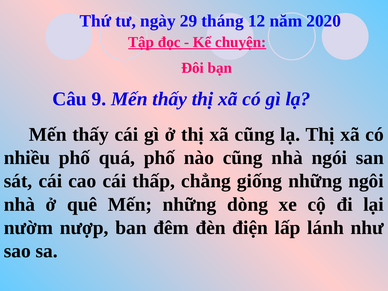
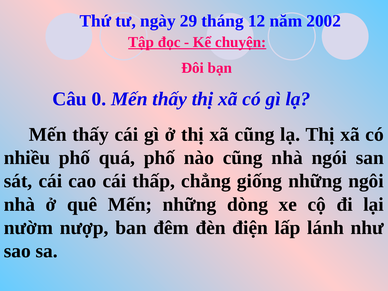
2020: 2020 -> 2002
9: 9 -> 0
